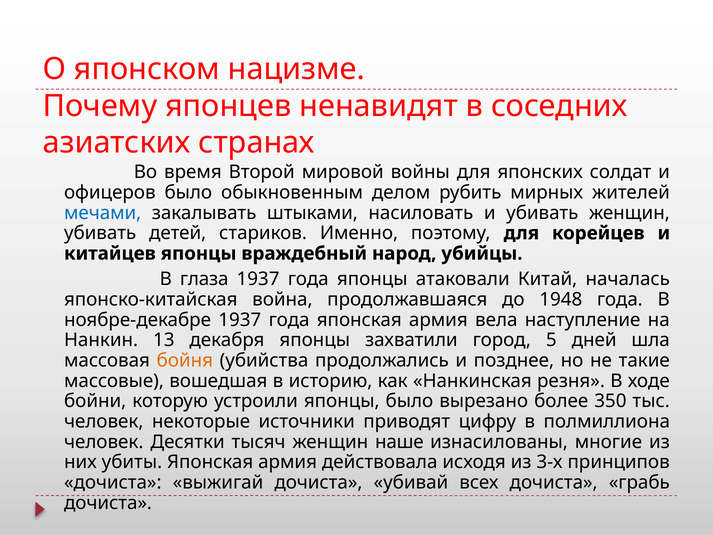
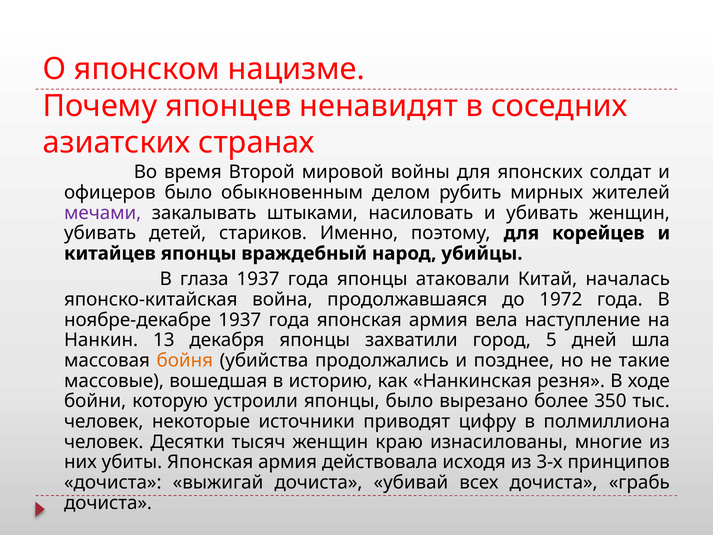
мечами colour: blue -> purple
1948: 1948 -> 1972
наше: наше -> краю
